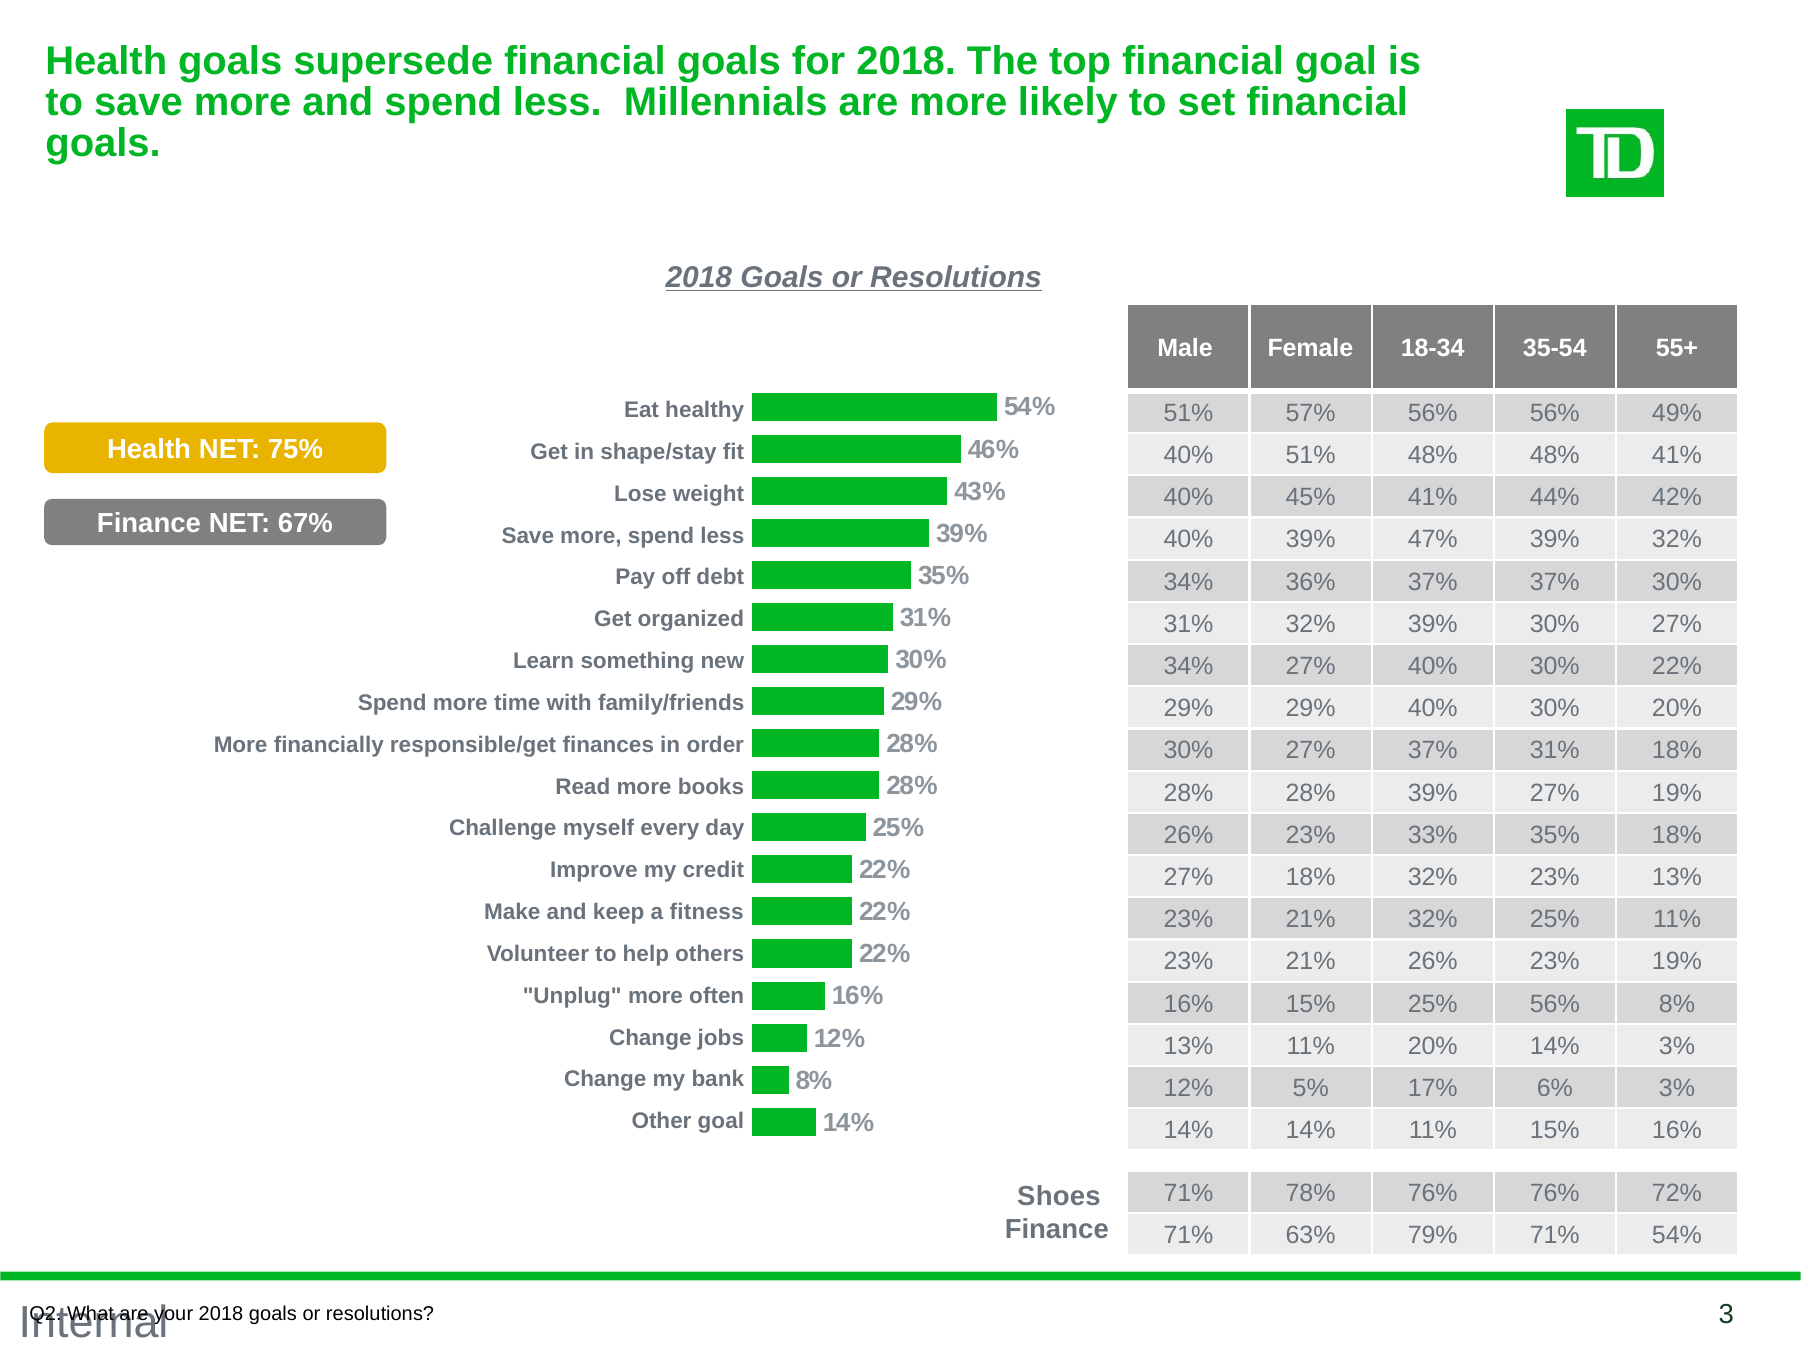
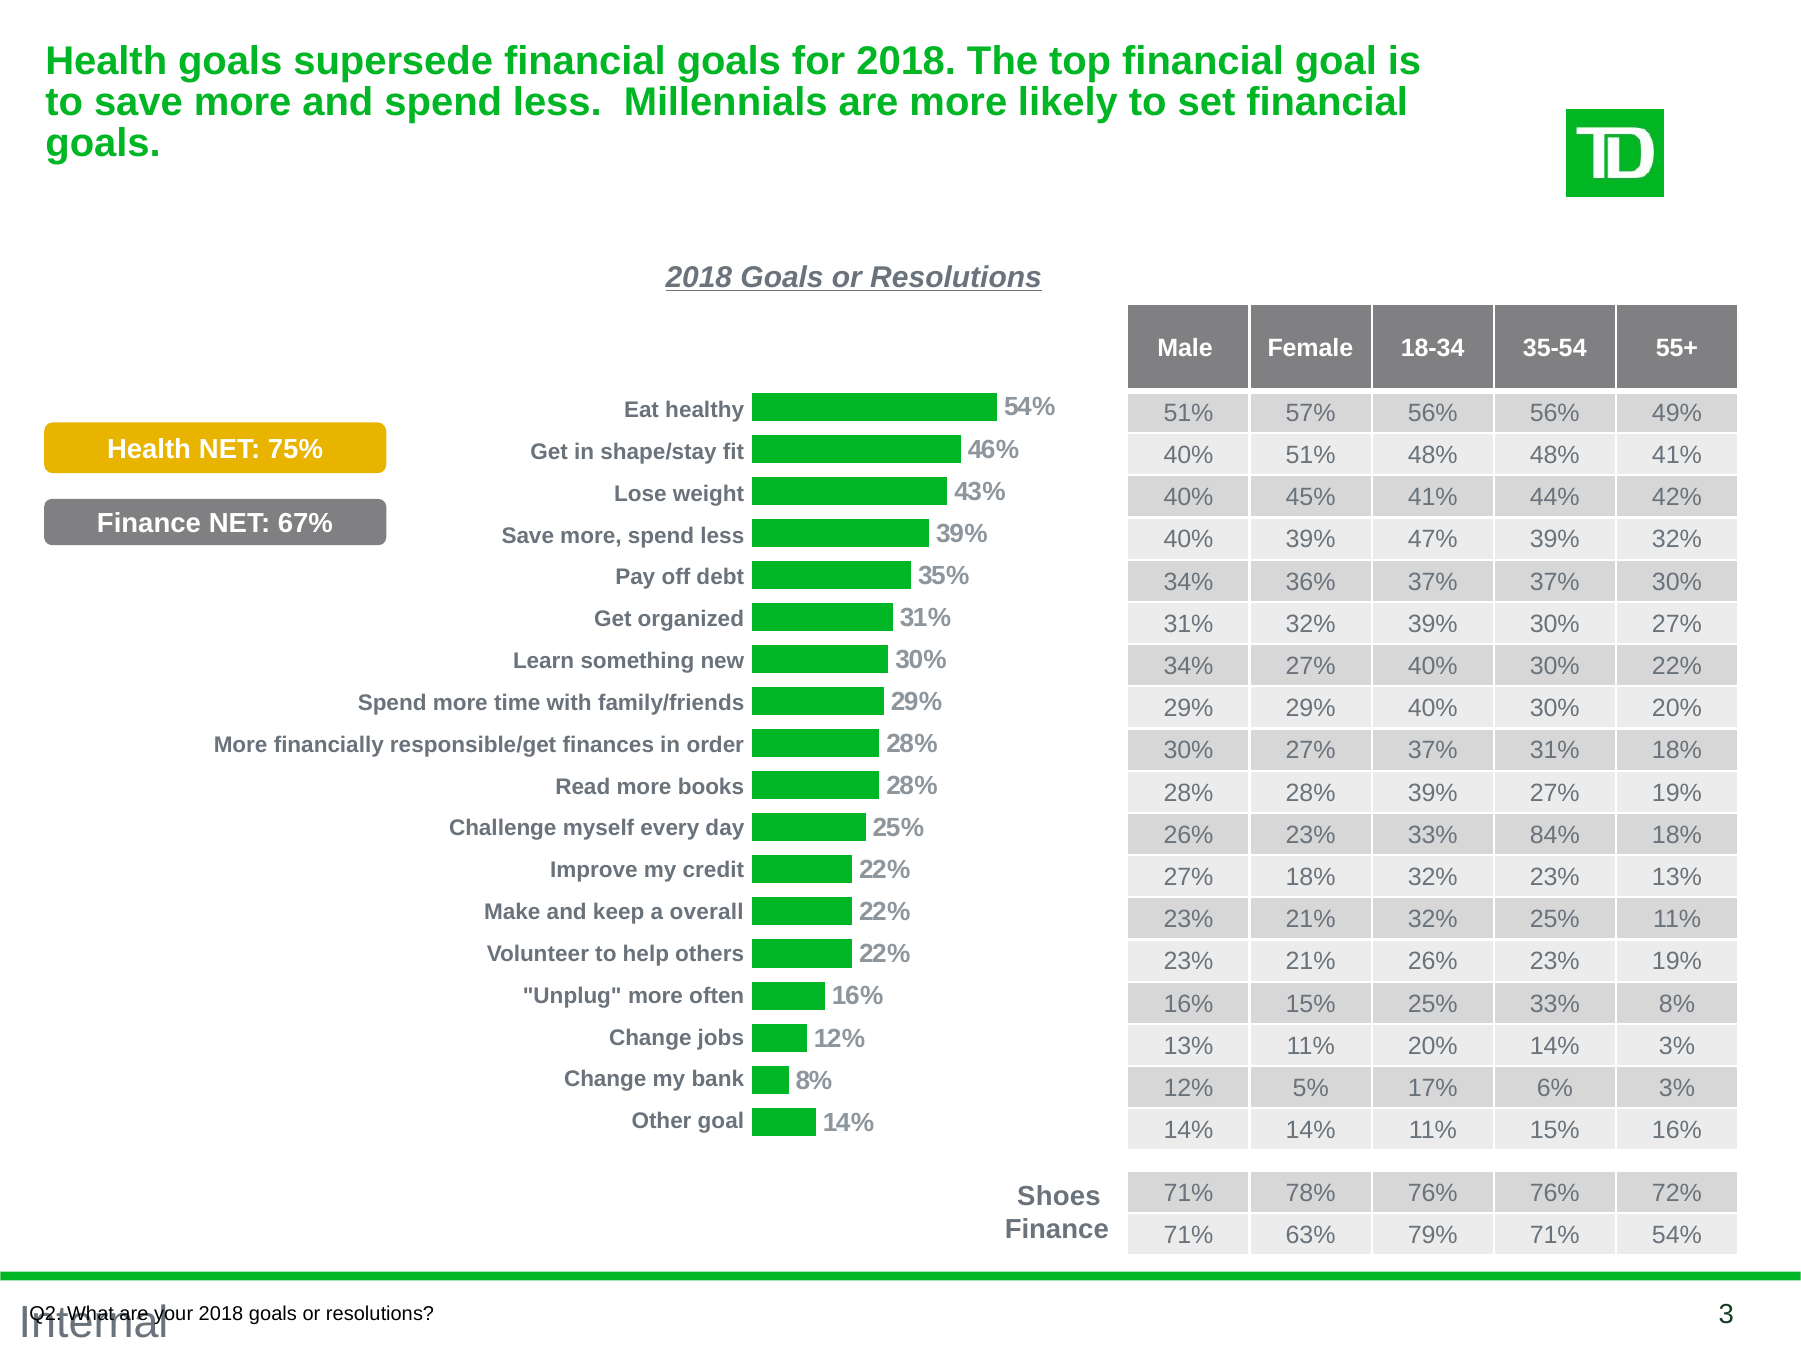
33% 35%: 35% -> 84%
fitness: fitness -> overall
25% 56%: 56% -> 33%
